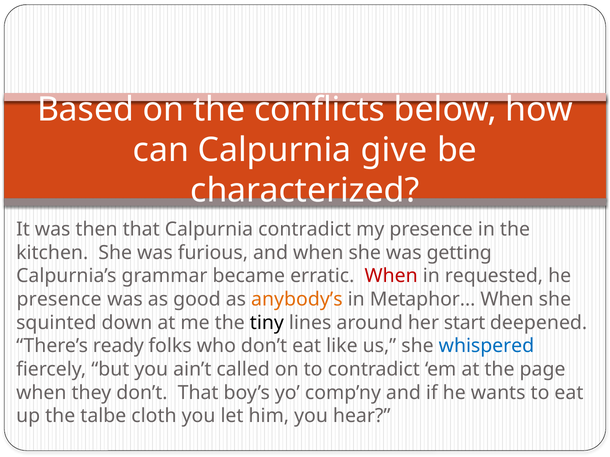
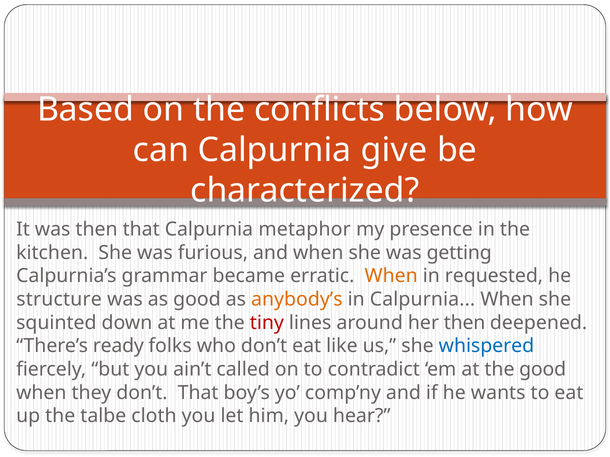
Calpurnia contradict: contradict -> metaphor
When at (391, 276) colour: red -> orange
presence at (59, 300): presence -> structure
in Metaphor: Metaphor -> Calpurnia
tiny colour: black -> red
her start: start -> then
the page: page -> good
